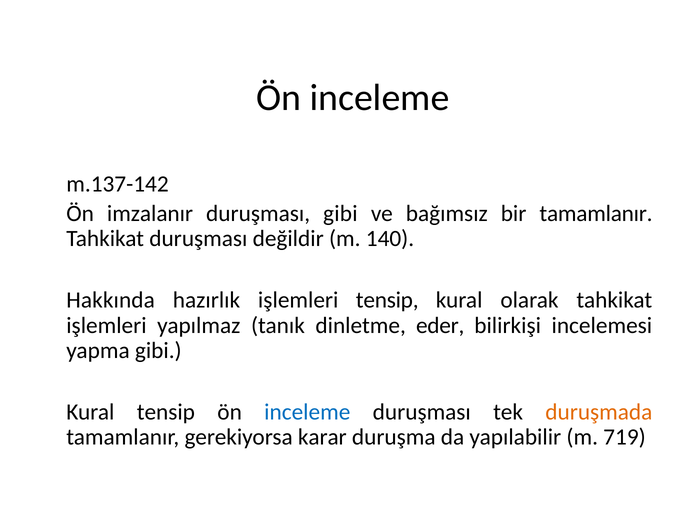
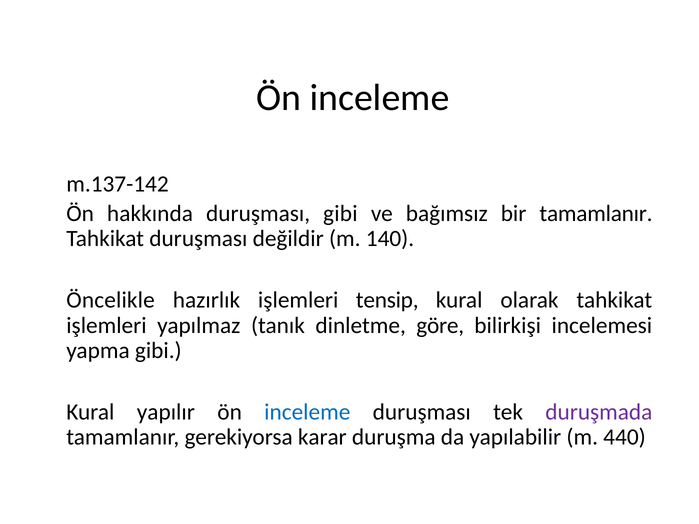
imzalanır: imzalanır -> hakkında
Hakkında: Hakkında -> Öncelikle
eder: eder -> göre
Kural tensip: tensip -> yapılır
duruşmada colour: orange -> purple
719: 719 -> 440
